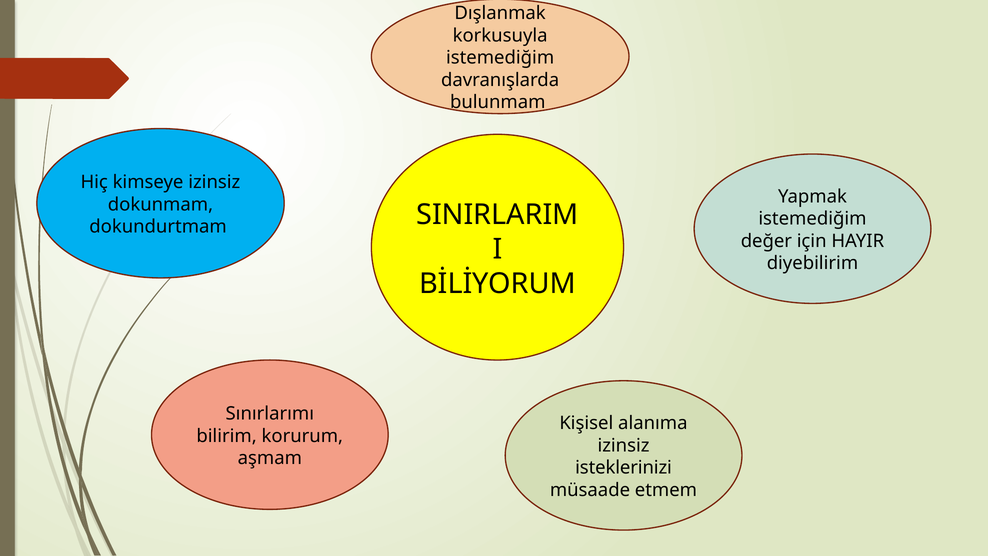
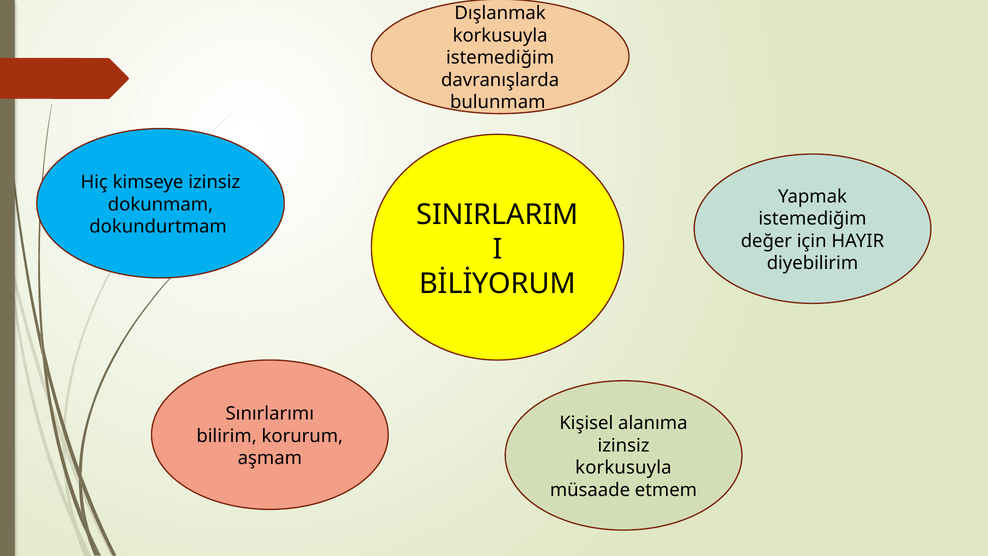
isteklerinizi at (624, 468): isteklerinizi -> korkusuyla
